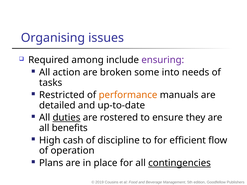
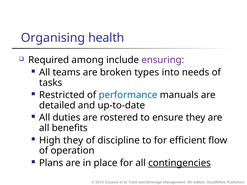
issues: issues -> health
action: action -> teams
some: some -> types
performance colour: orange -> blue
duties underline: present -> none
High cash: cash -> they
